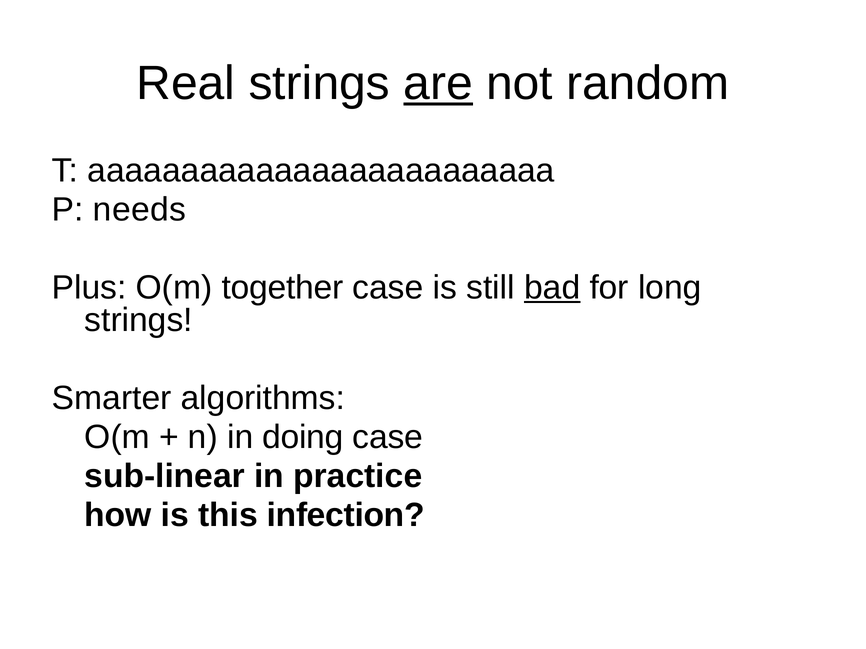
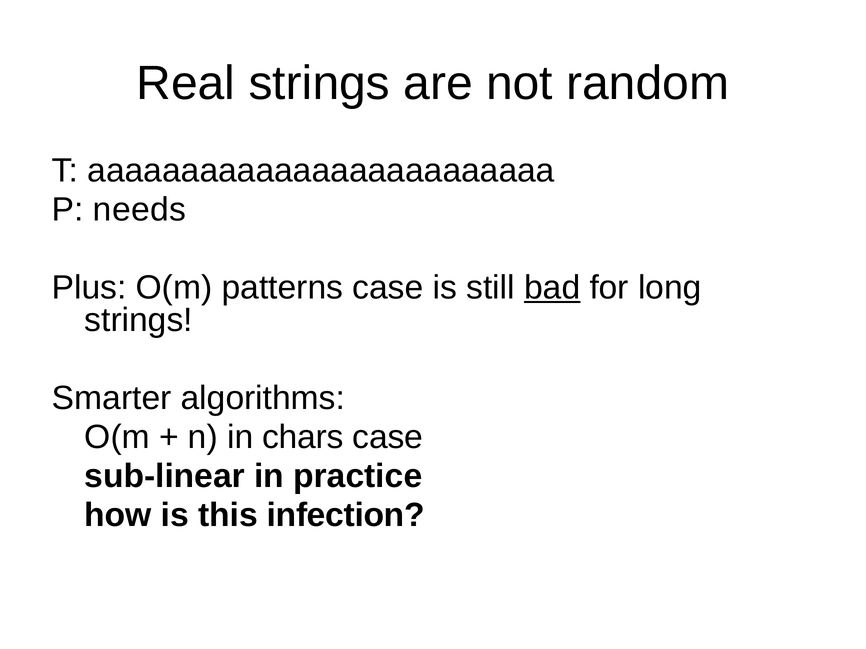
are underline: present -> none
together: together -> patterns
doing: doing -> chars
